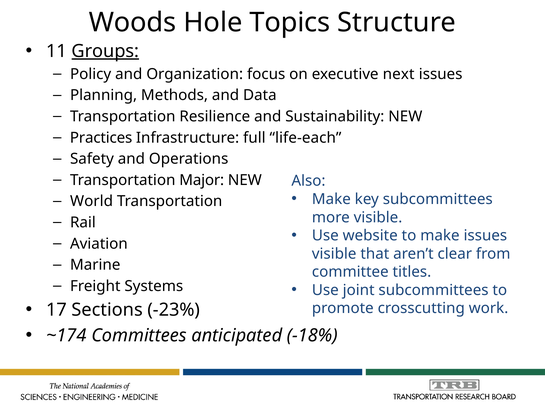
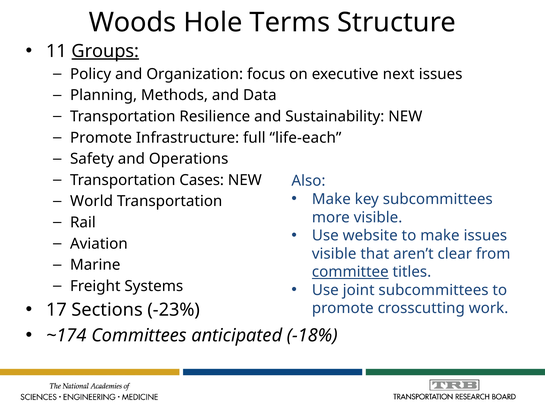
Topics: Topics -> Terms
Practices at (101, 138): Practices -> Promote
Major: Major -> Cases
committee underline: none -> present
